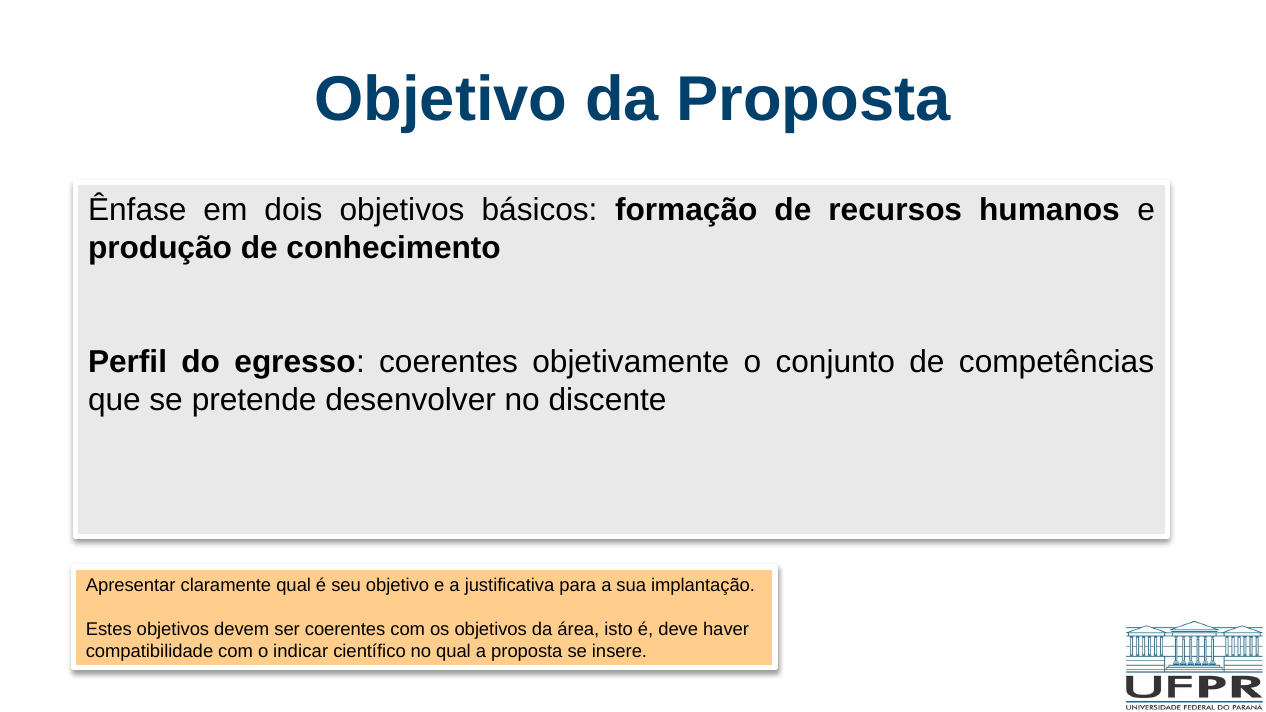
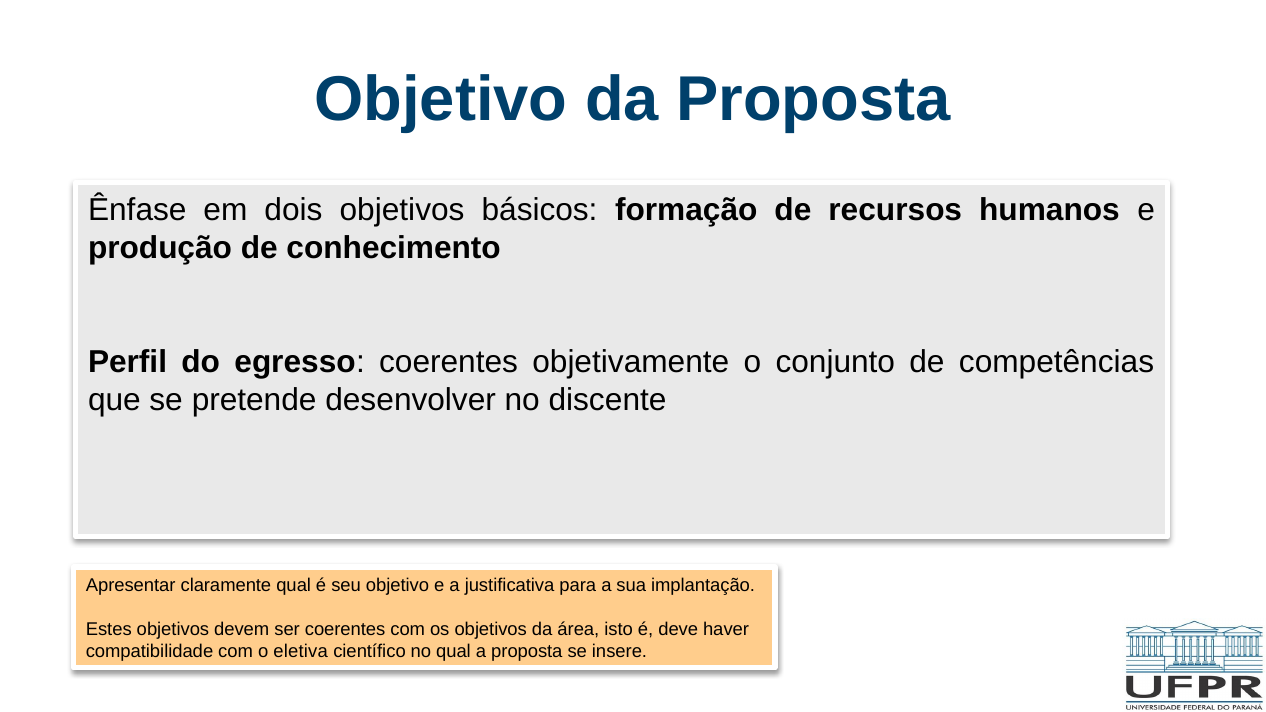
indicar: indicar -> eletiva
